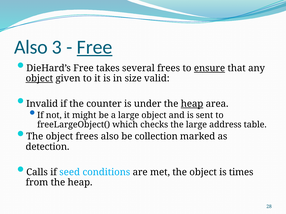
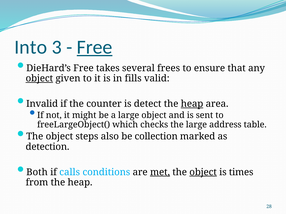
Also at (31, 47): Also -> Into
ensure underline: present -> none
size: size -> fills
under: under -> detect
object frees: frees -> steps
Calls: Calls -> Both
seed: seed -> calls
met underline: none -> present
object at (203, 172) underline: none -> present
